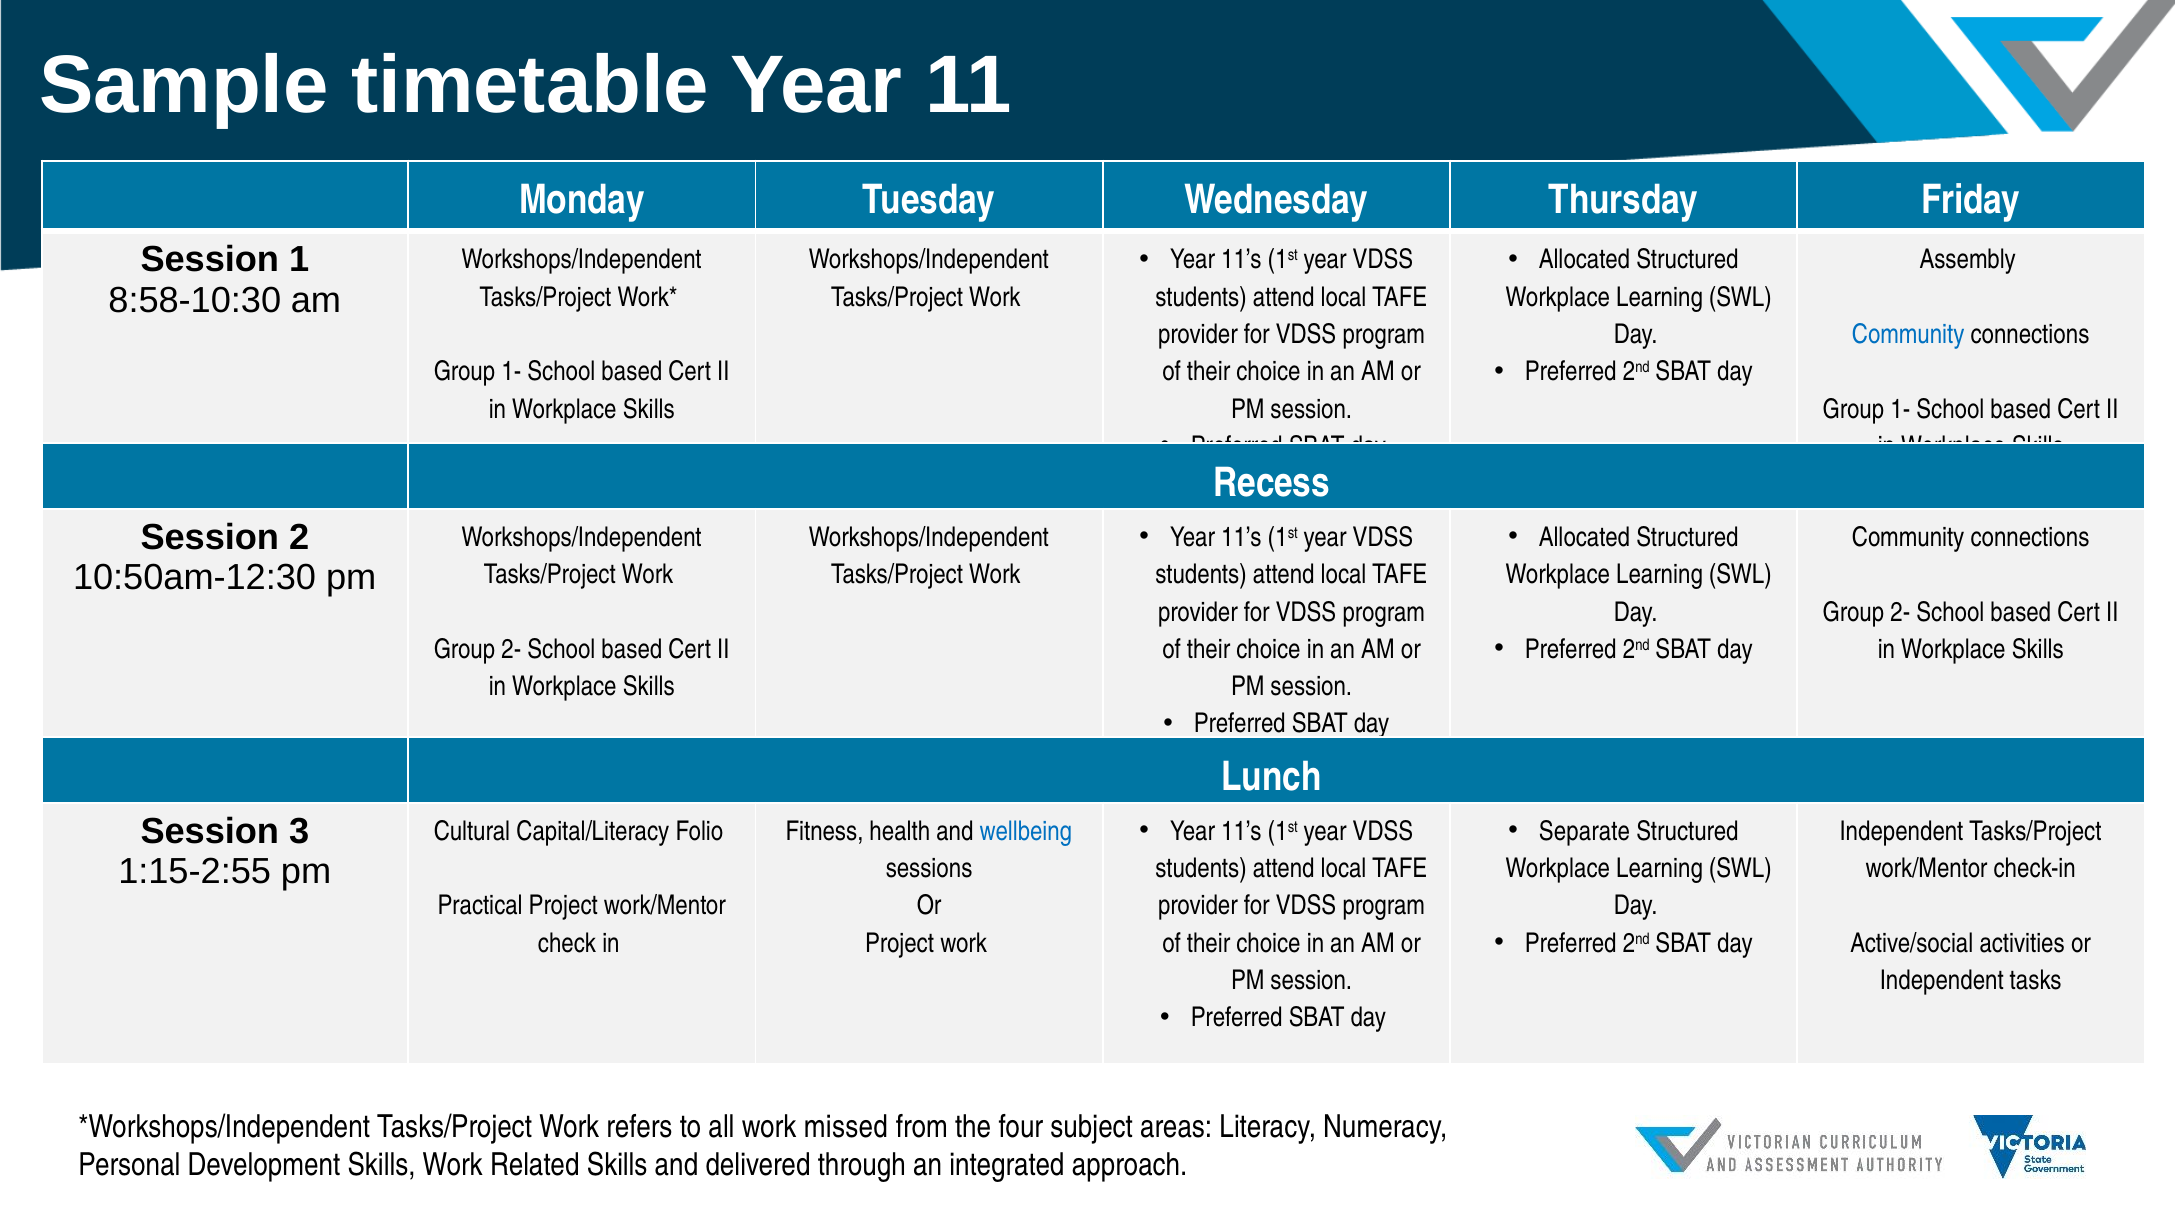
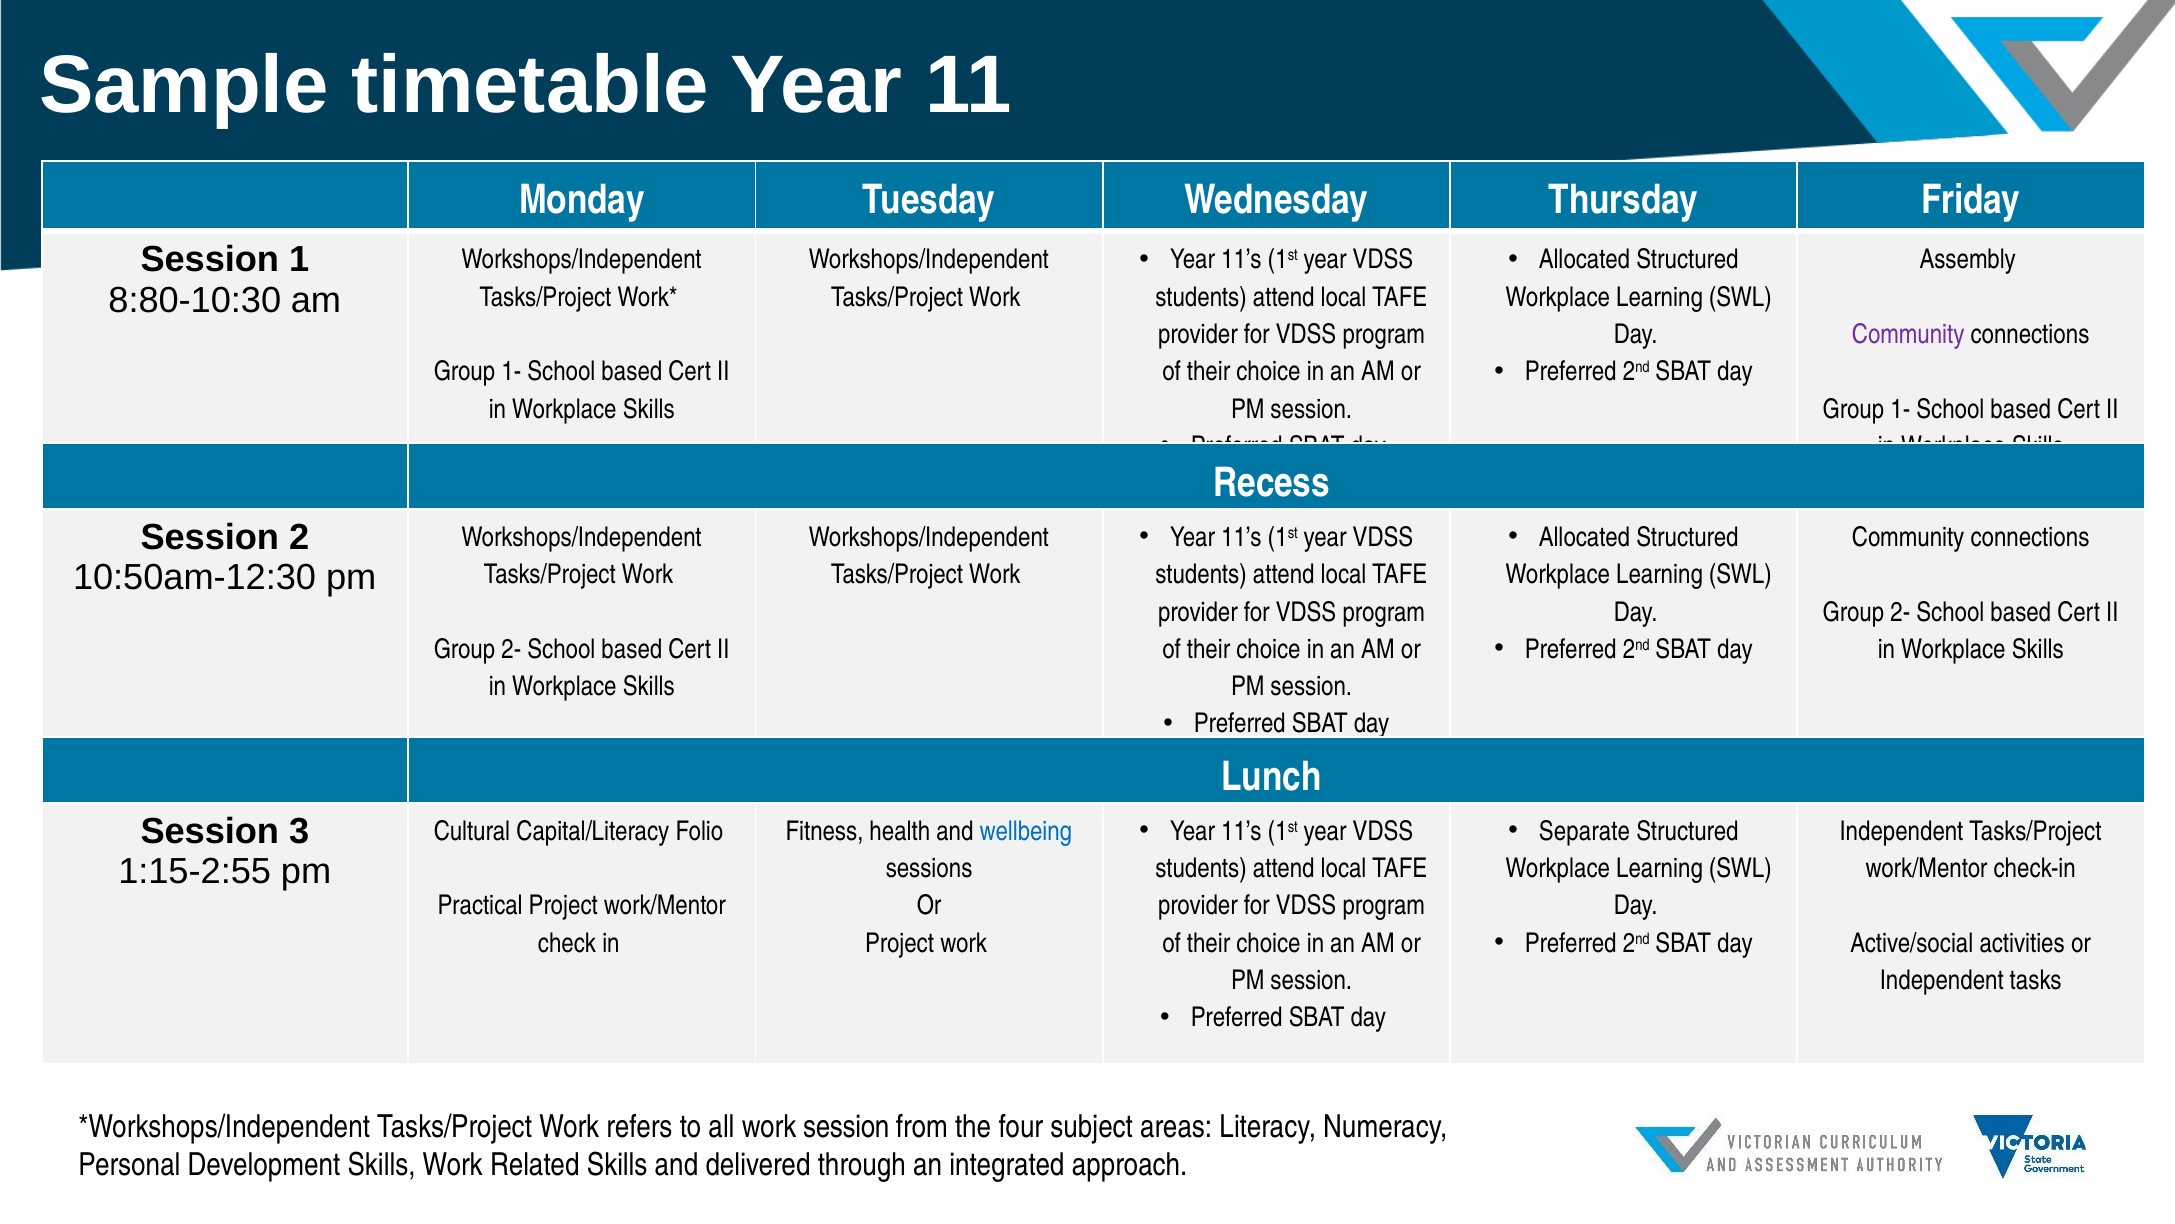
8:58-10:30: 8:58-10:30 -> 8:80-10:30
Community at (1908, 334) colour: blue -> purple
work missed: missed -> session
